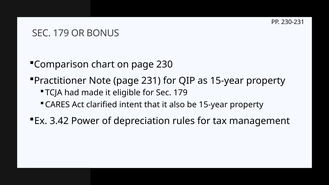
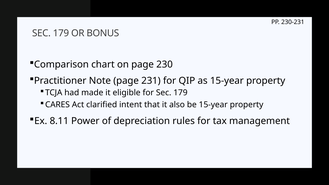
3.42: 3.42 -> 8.11
